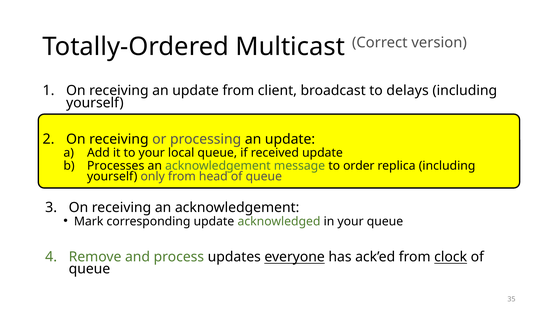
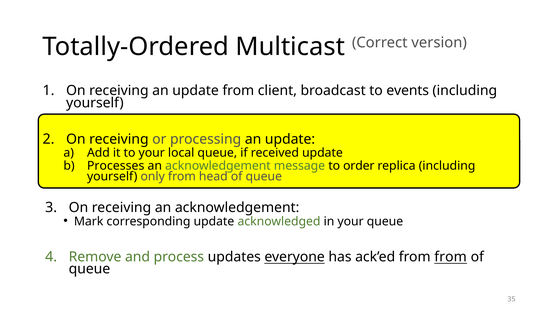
delays: delays -> events
from clock: clock -> from
